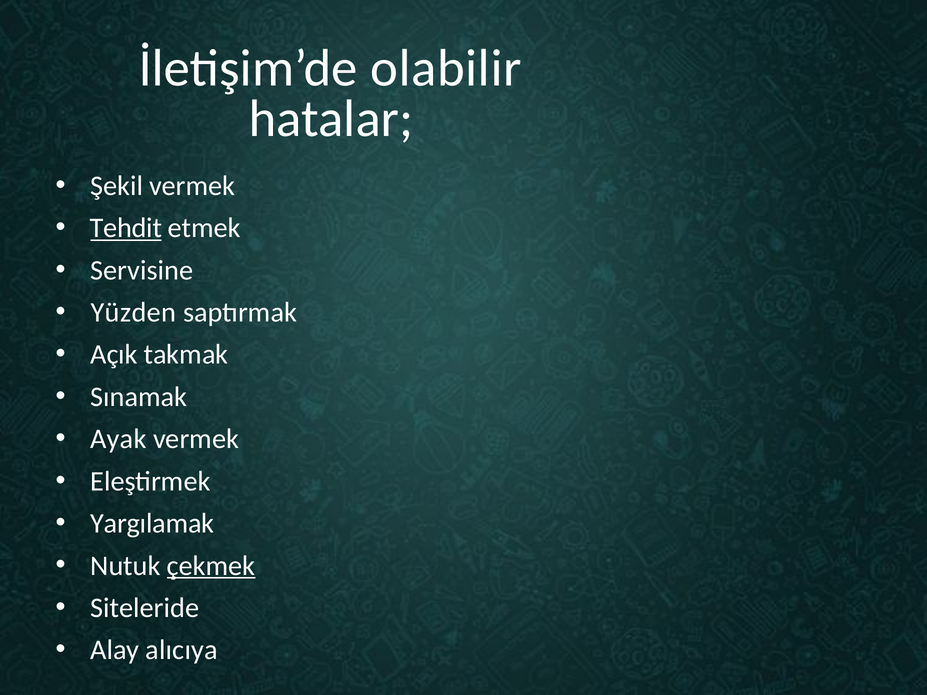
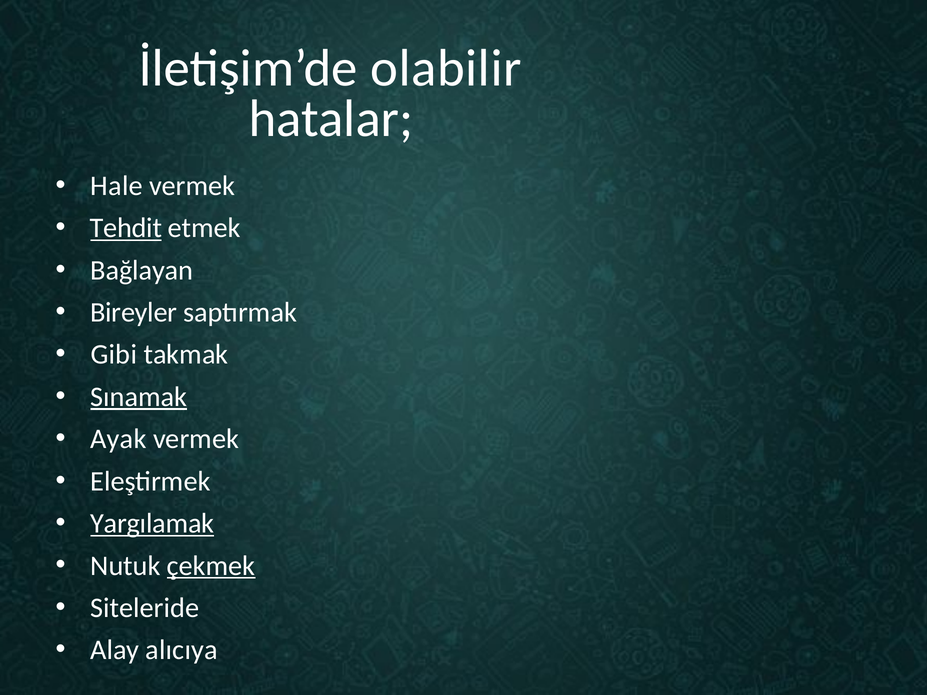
Şekil: Şekil -> Hale
Servisine: Servisine -> Bağlayan
Yüzden: Yüzden -> Bireyler
Açık: Açık -> Gibi
Sınamak underline: none -> present
Yargılamak underline: none -> present
